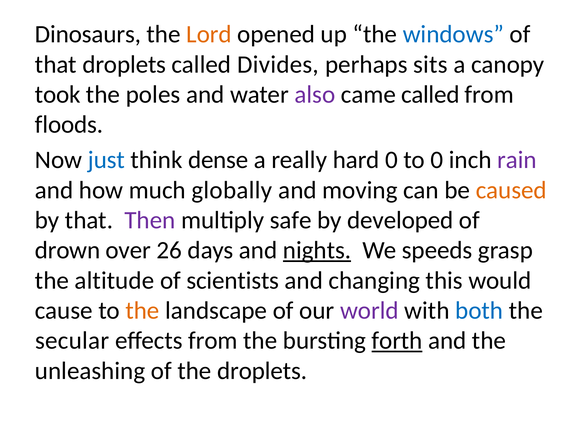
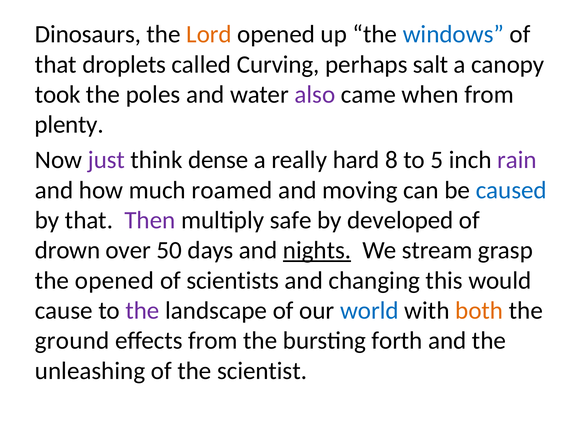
Divides: Divides -> Curving
sits: sits -> salt
came called: called -> when
floods: floods -> plenty
just colour: blue -> purple
hard 0: 0 -> 8
to 0: 0 -> 5
globally: globally -> roamed
caused colour: orange -> blue
26: 26 -> 50
speeds: speeds -> stream
the altitude: altitude -> opened
the at (142, 311) colour: orange -> purple
world colour: purple -> blue
both colour: blue -> orange
secular: secular -> ground
forth underline: present -> none
the droplets: droplets -> scientist
